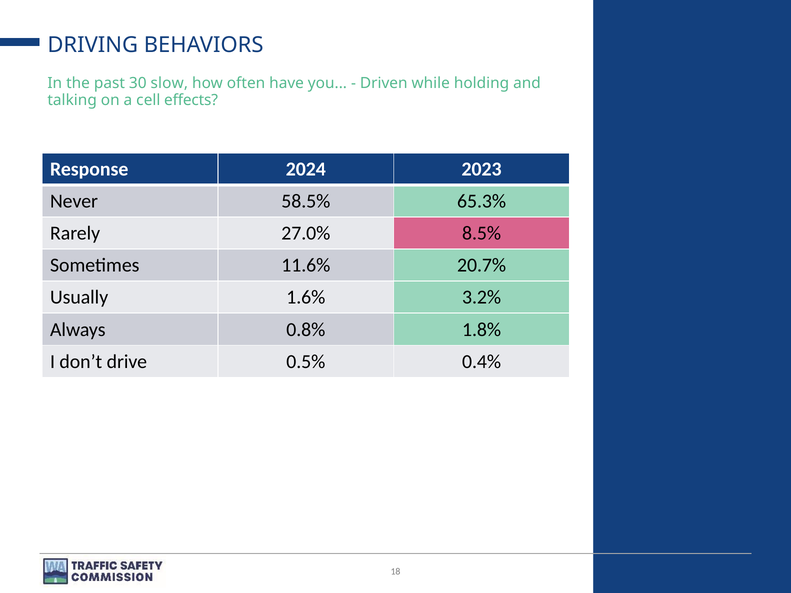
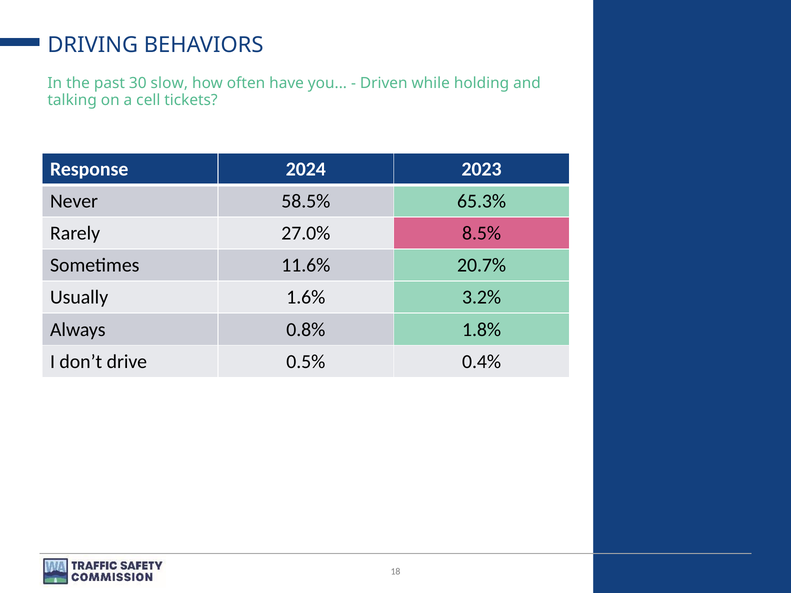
effects: effects -> tickets
